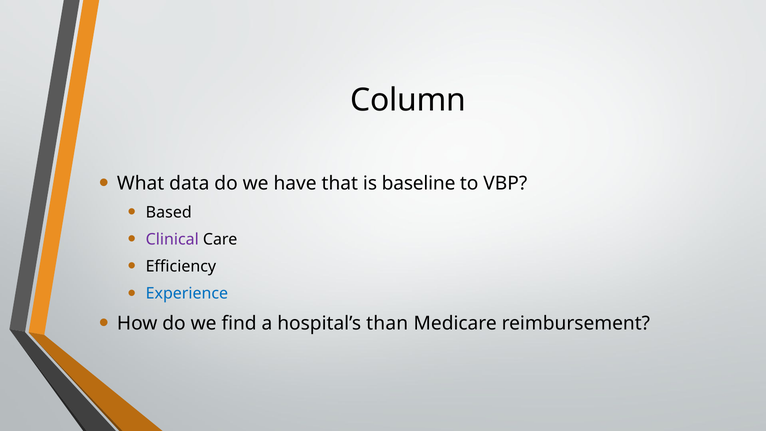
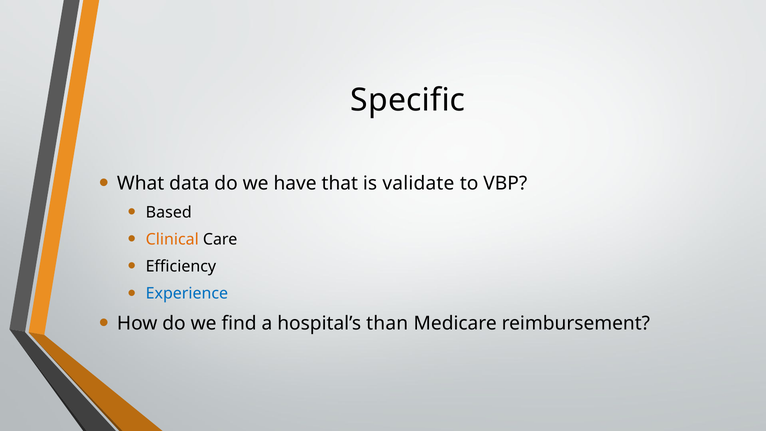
Column: Column -> Specific
baseline: baseline -> validate
Clinical colour: purple -> orange
